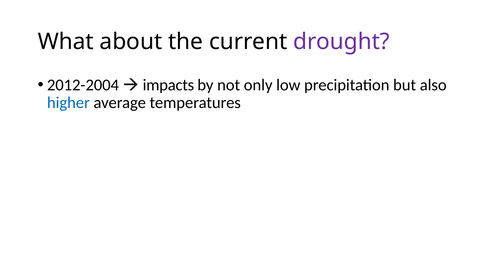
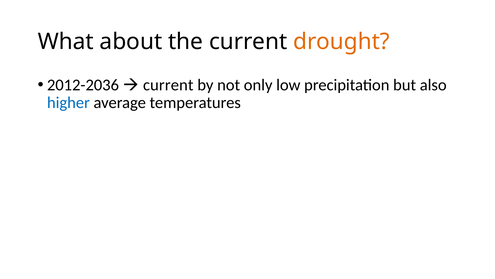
drought colour: purple -> orange
2012-2004: 2012-2004 -> 2012-2036
impacts at (168, 85): impacts -> current
